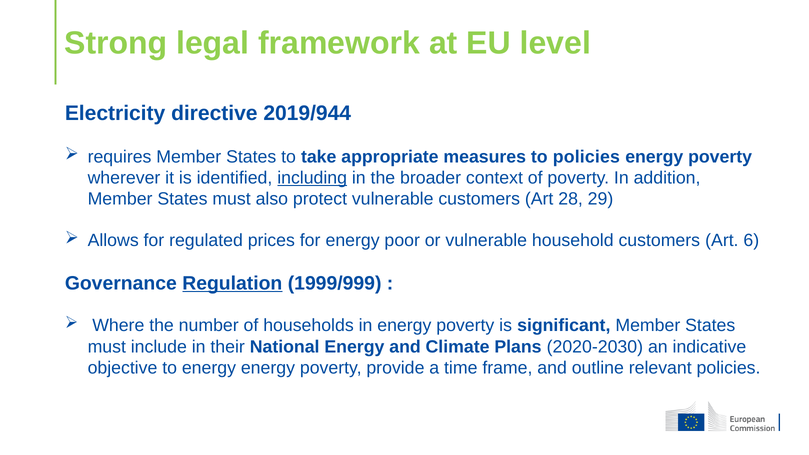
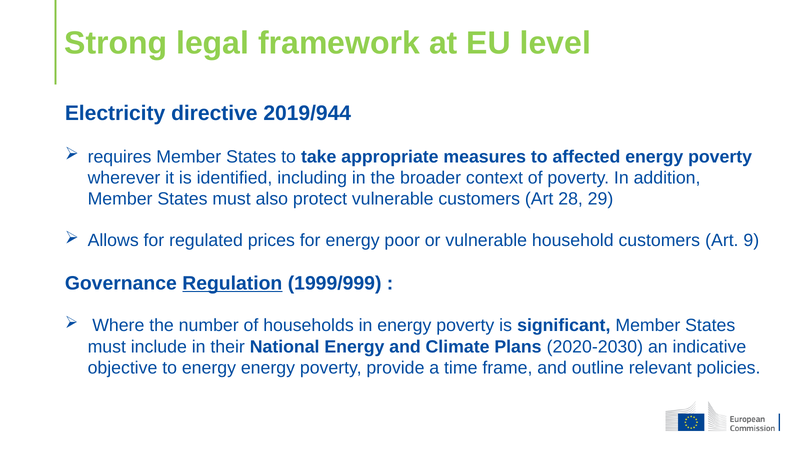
to policies: policies -> affected
including underline: present -> none
6: 6 -> 9
